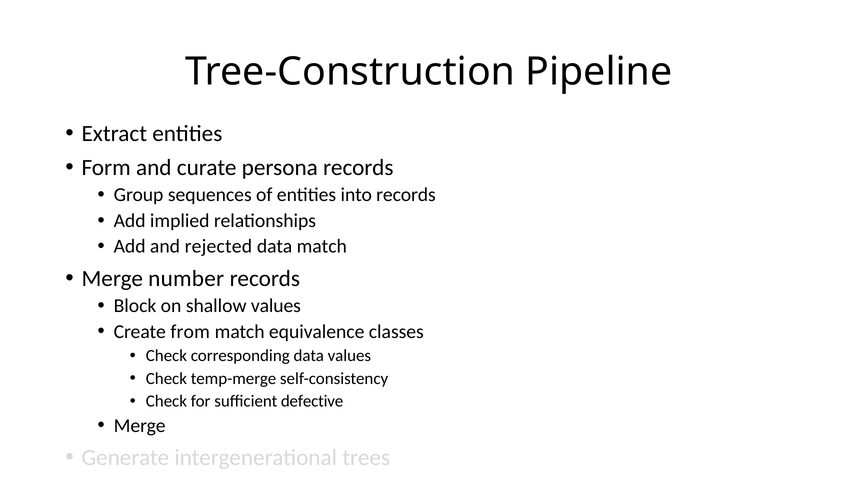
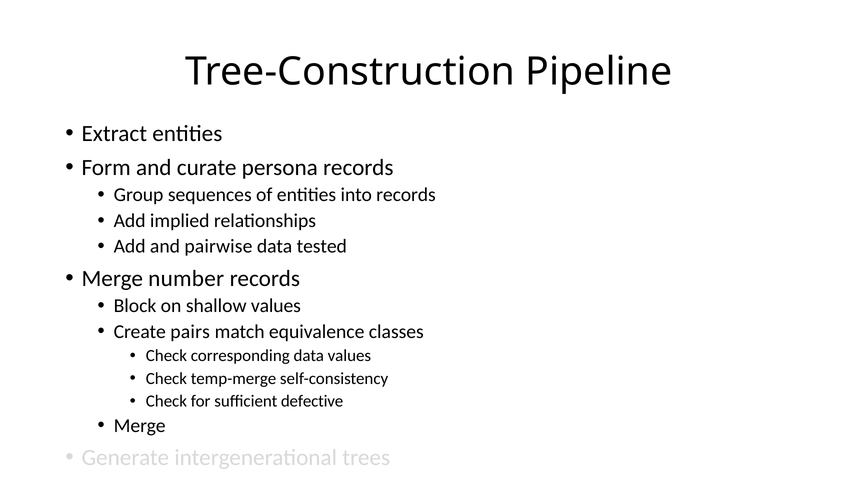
rejected: rejected -> pairwise
data match: match -> tested
from: from -> pairs
